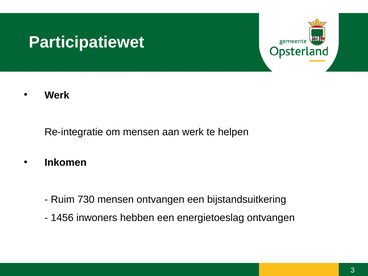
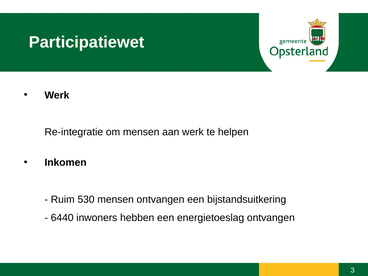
730: 730 -> 530
1456: 1456 -> 6440
